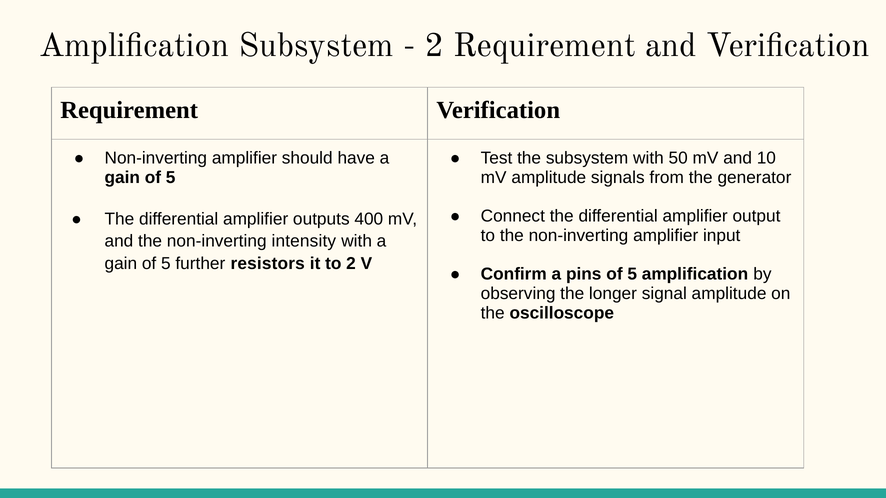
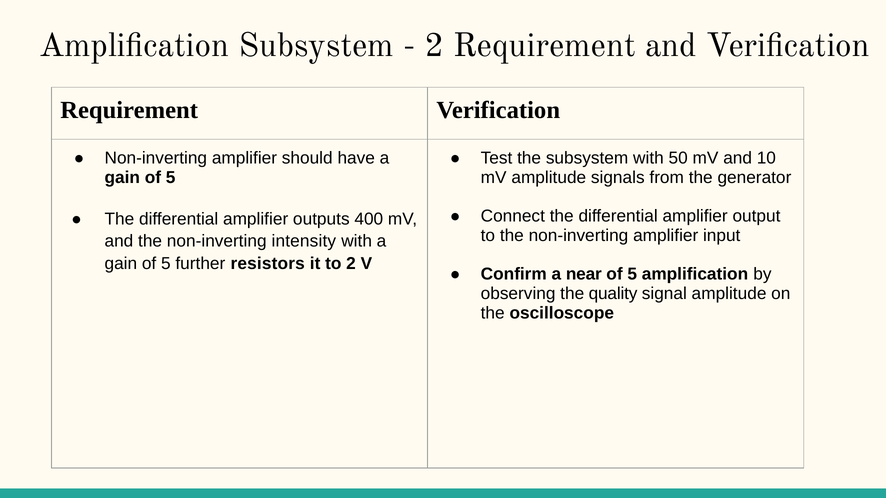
pins: pins -> near
longer: longer -> quality
